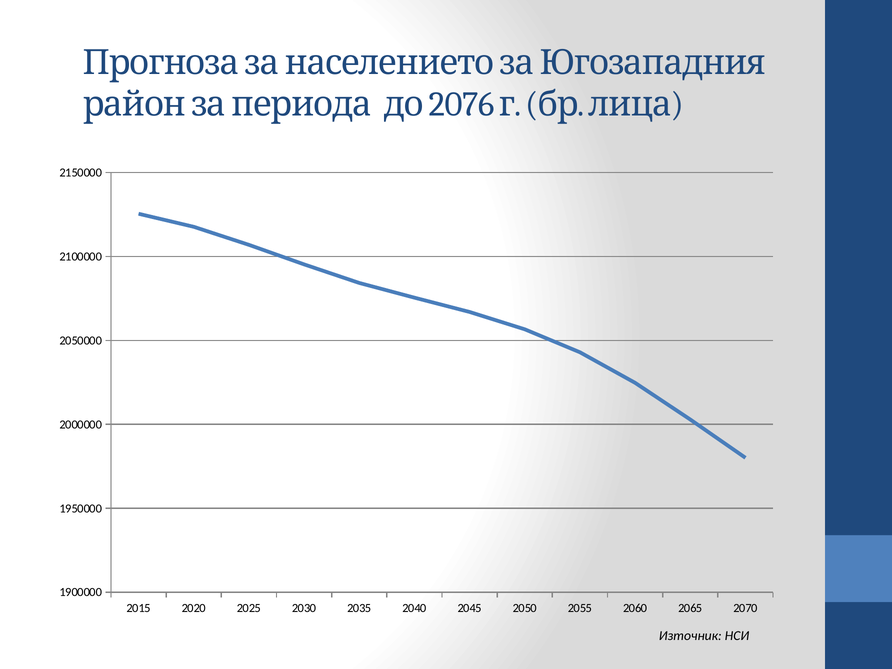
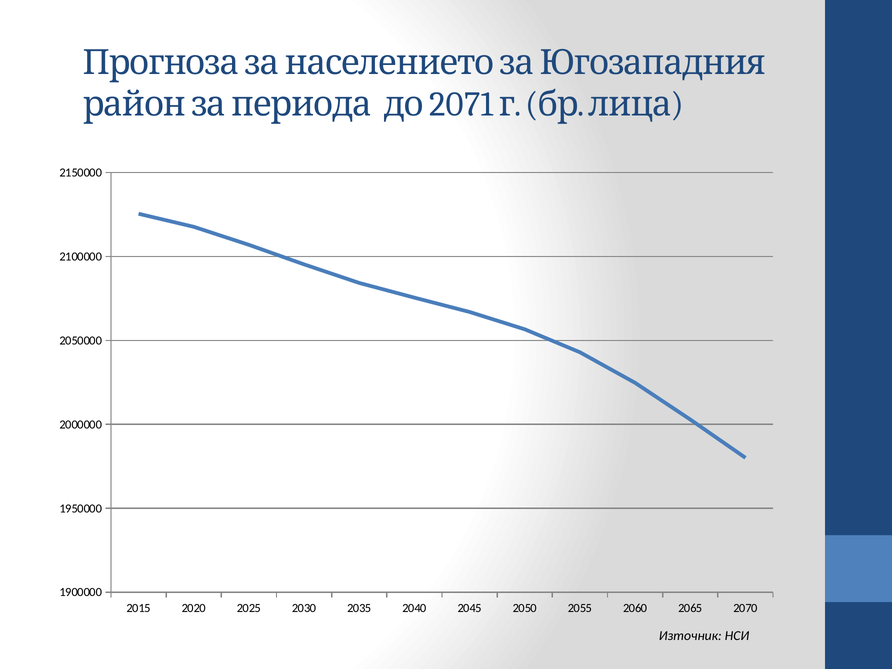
2076: 2076 -> 2071
